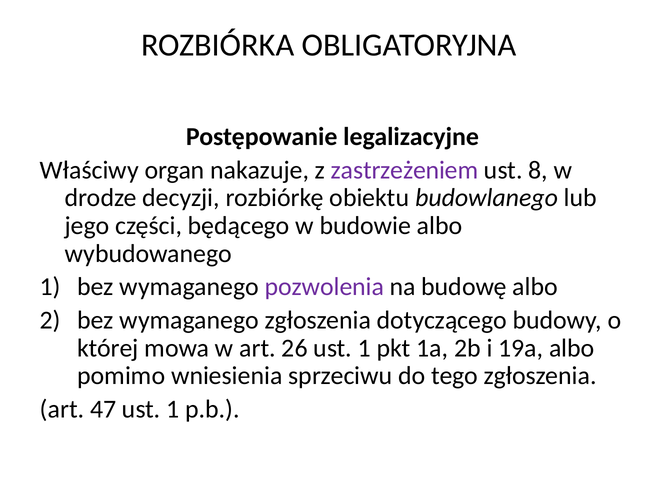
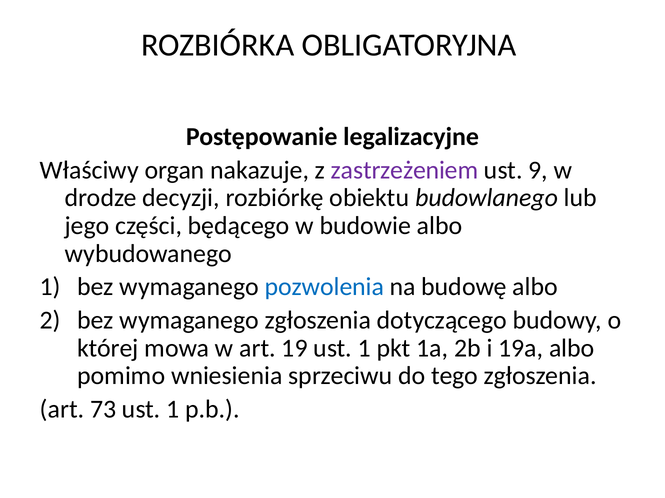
8: 8 -> 9
pozwolenia colour: purple -> blue
26: 26 -> 19
47: 47 -> 73
